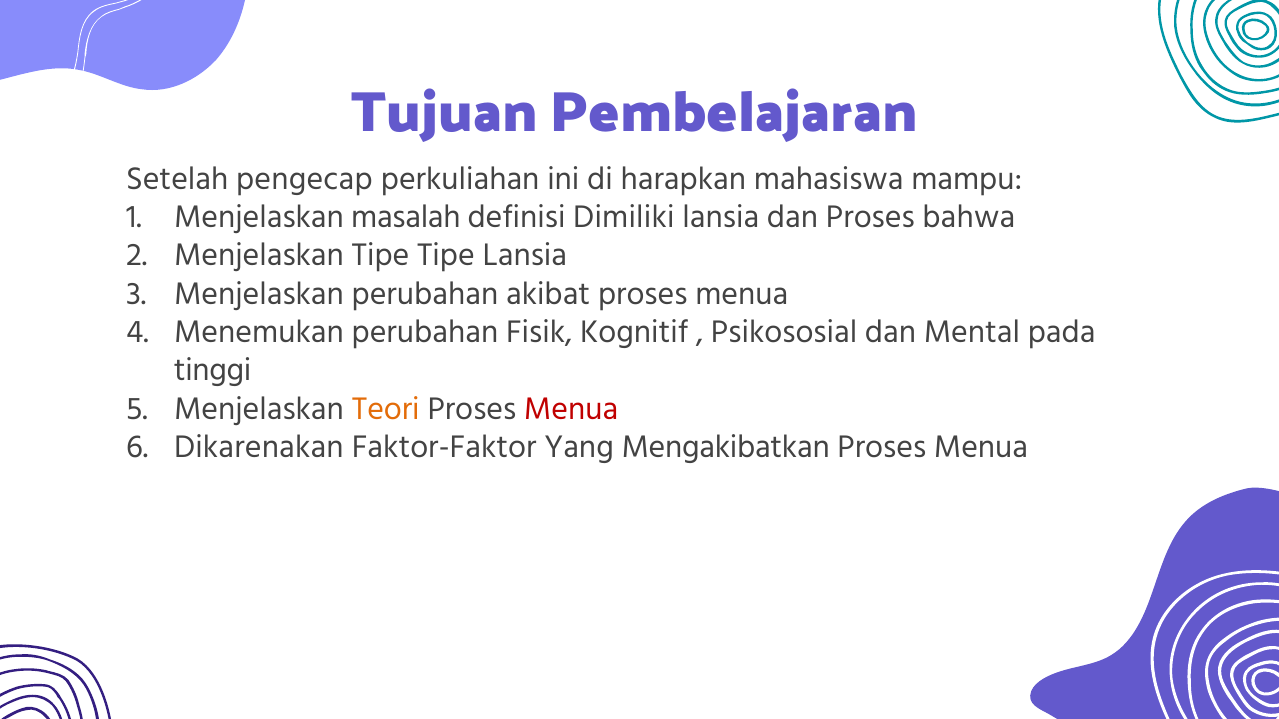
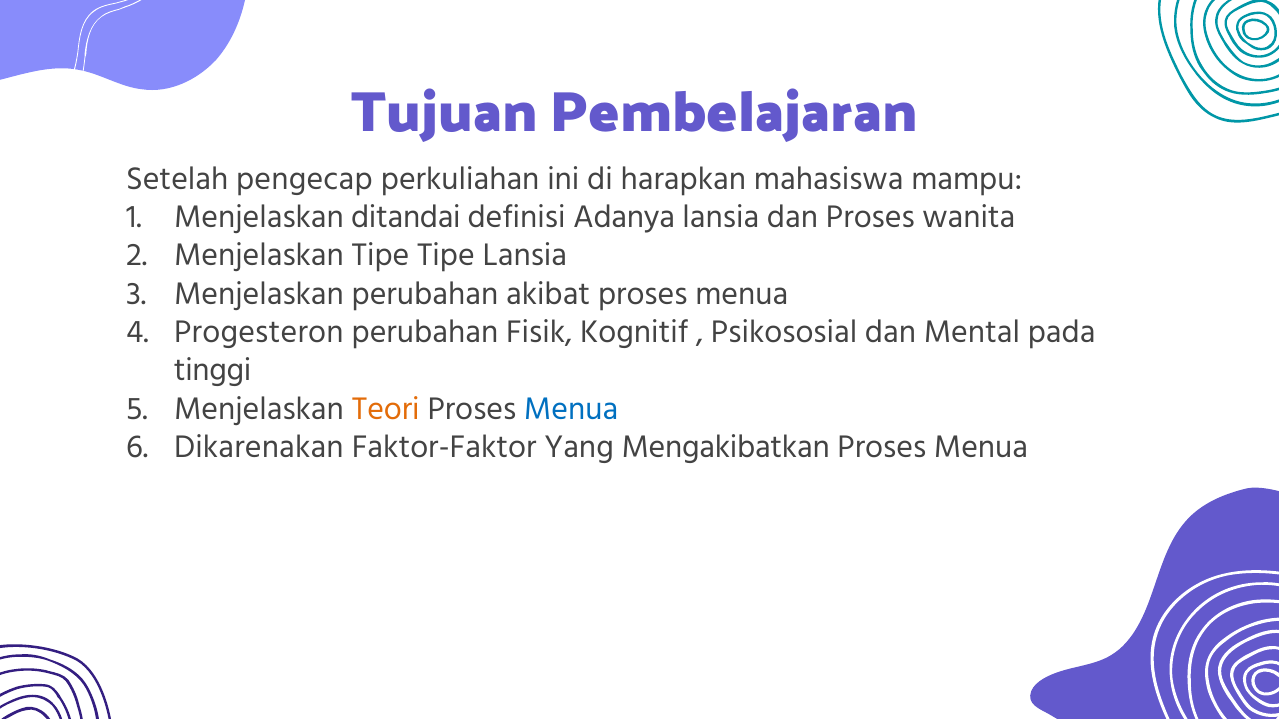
masalah: masalah -> ditandai
Dimiliki: Dimiliki -> Adanya
bahwa: bahwa -> wanita
Menemukan: Menemukan -> Progesteron
Menua at (571, 409) colour: red -> blue
